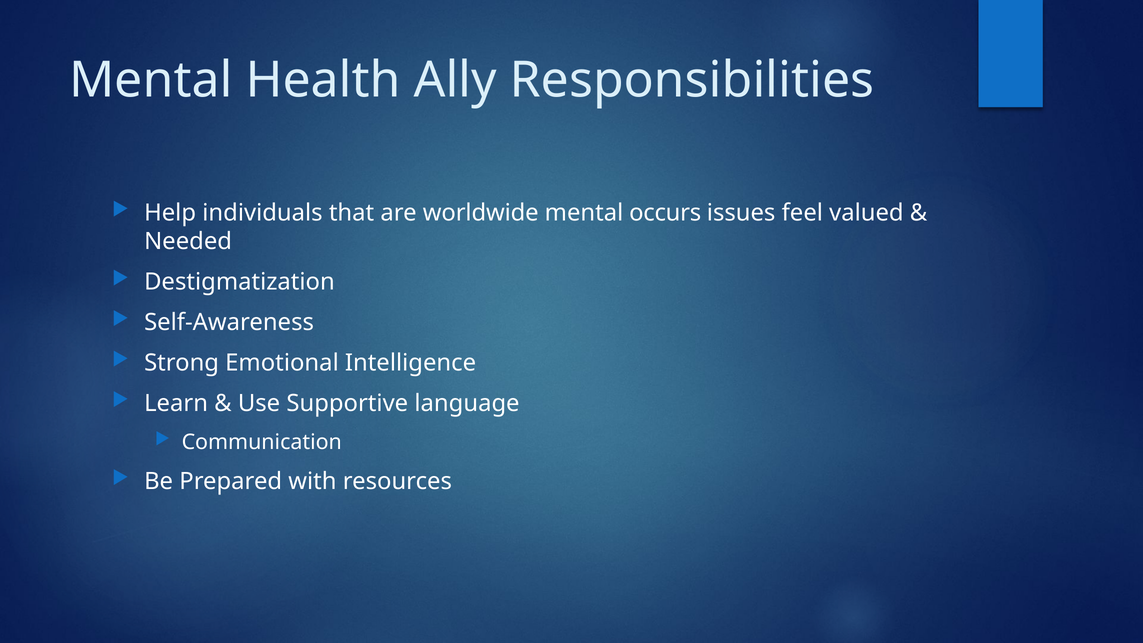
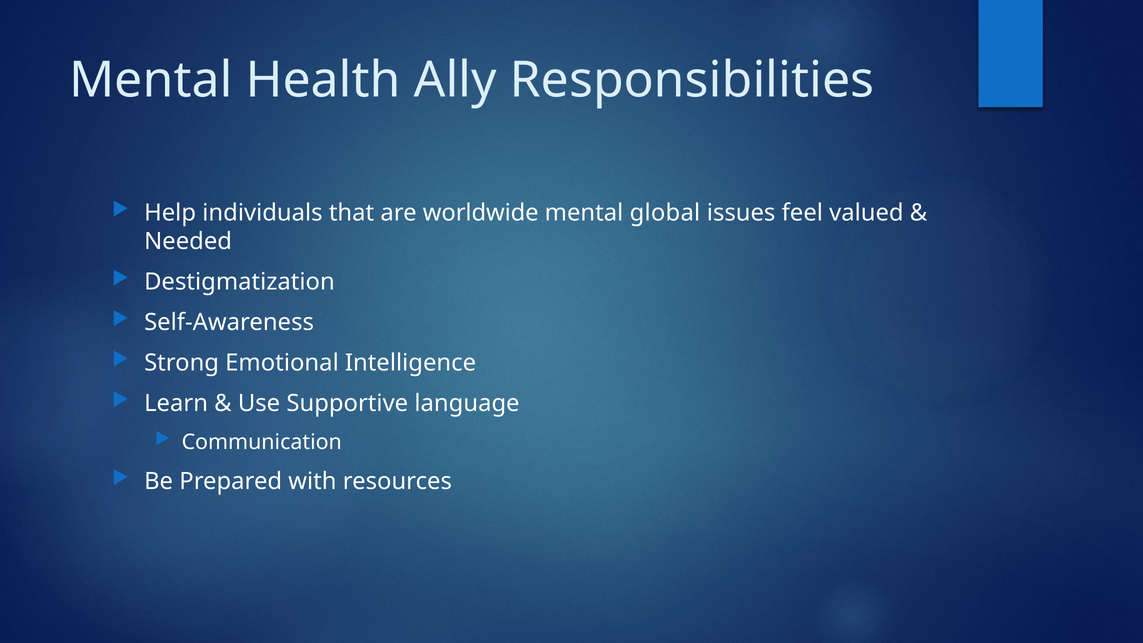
occurs: occurs -> global
